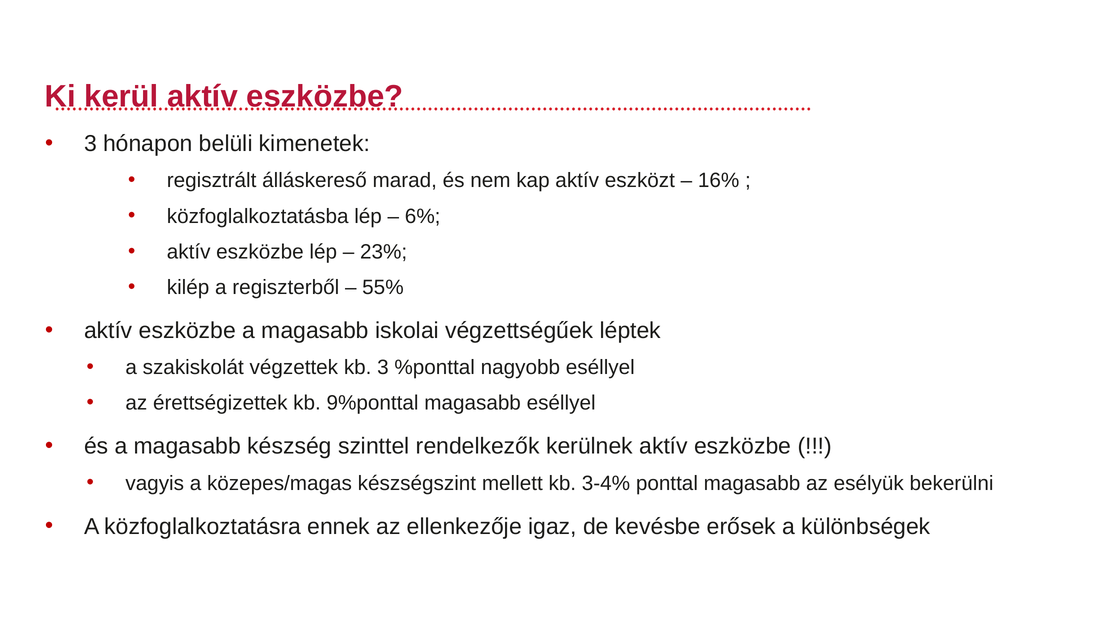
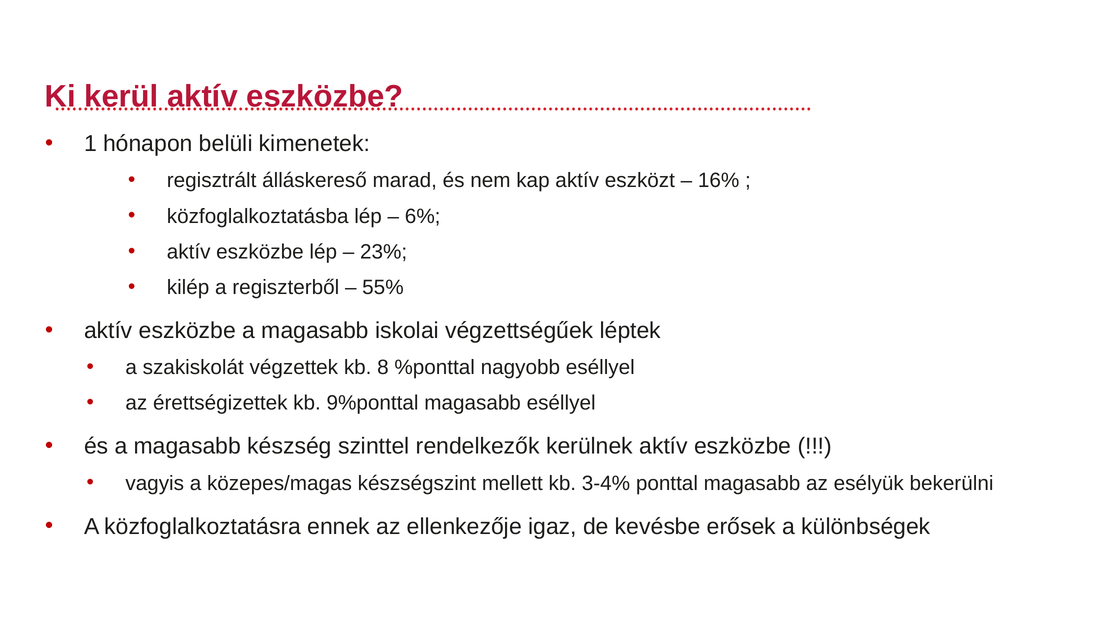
3 at (90, 144): 3 -> 1
kb 3: 3 -> 8
